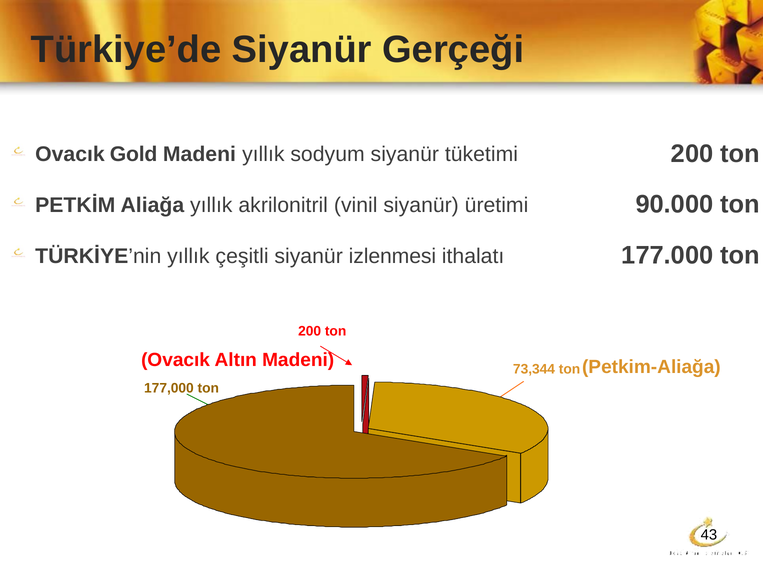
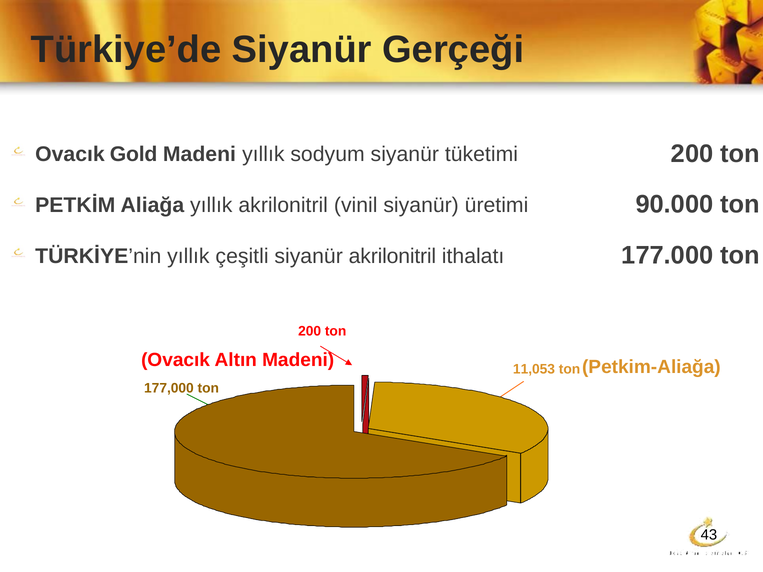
siyanür izlenmesi: izlenmesi -> akrilonitril
73,344: 73,344 -> 11,053
